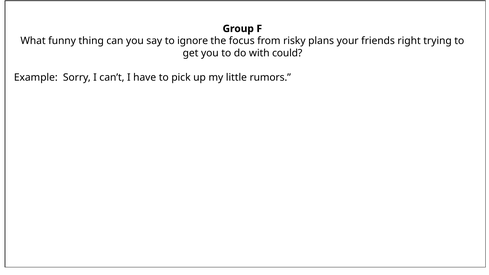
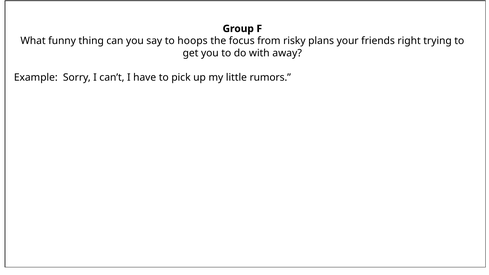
ignore: ignore -> hoops
could: could -> away
